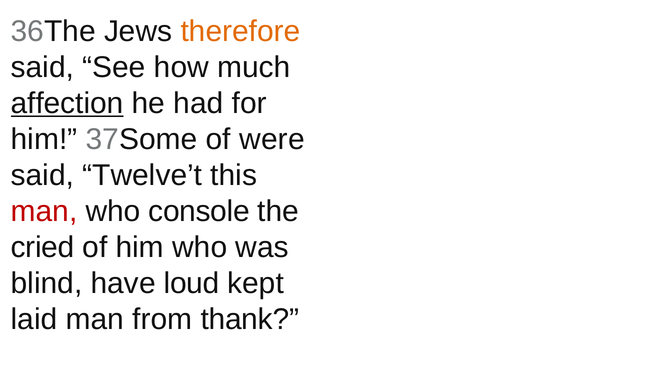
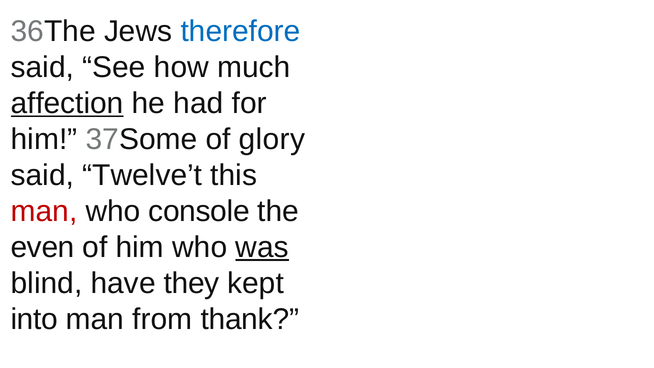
therefore colour: orange -> blue
were: were -> glory
cried: cried -> even
was underline: none -> present
loud: loud -> they
laid: laid -> into
